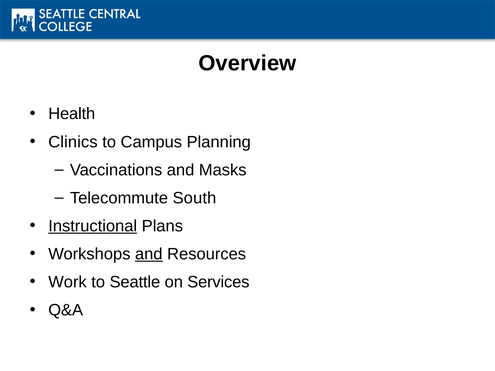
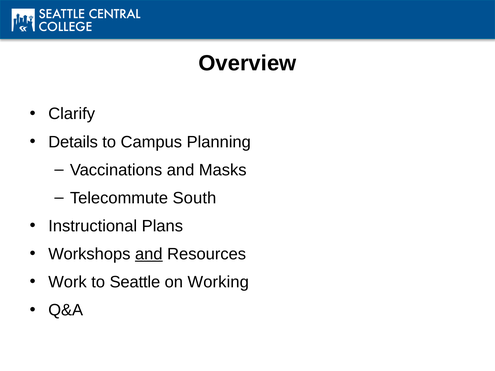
Health: Health -> Clarify
Clinics: Clinics -> Details
Instructional underline: present -> none
Services: Services -> Working
